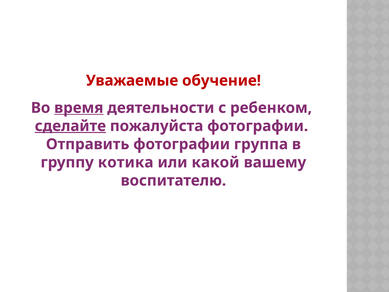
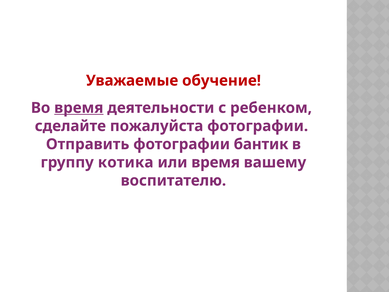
сделайте underline: present -> none
группа: группа -> бантик
или какой: какой -> время
